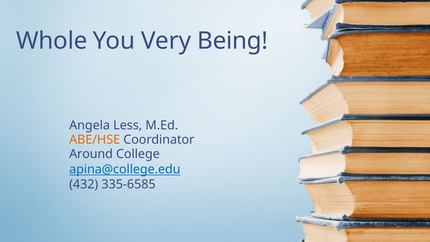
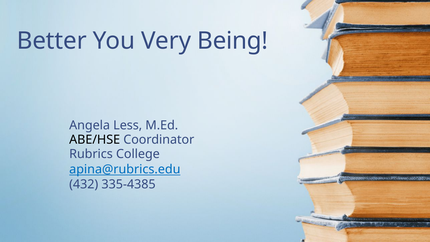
Whole: Whole -> Better
ABE/HSE colour: orange -> black
Around: Around -> Rubrics
apina@college.edu: apina@college.edu -> apina@rubrics.edu
335-6585: 335-6585 -> 335-4385
